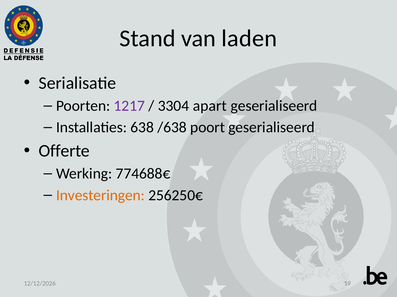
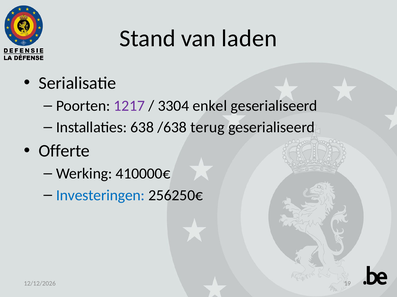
apart: apart -> enkel
poort: poort -> terug
774688€: 774688€ -> 410000€
Investeringen colour: orange -> blue
